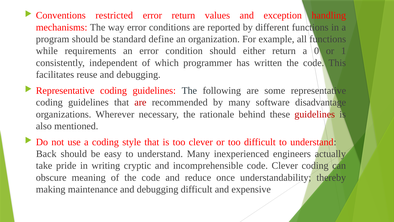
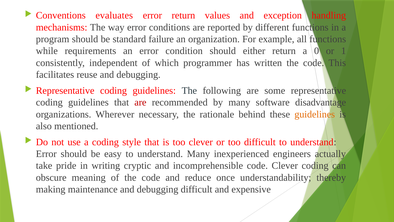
restricted: restricted -> evaluates
define: define -> failure
guidelines at (315, 114) colour: red -> orange
Back at (46, 154): Back -> Error
